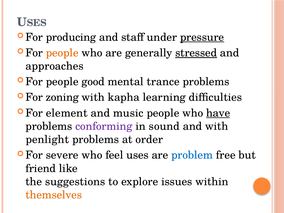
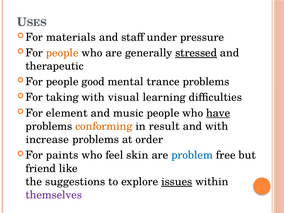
producing: producing -> materials
pressure underline: present -> none
approaches: approaches -> therapeutic
zoning: zoning -> taking
kapha: kapha -> visual
conforming colour: purple -> orange
sound: sound -> result
penlight: penlight -> increase
severe: severe -> paints
uses: uses -> skin
issues underline: none -> present
themselves colour: orange -> purple
